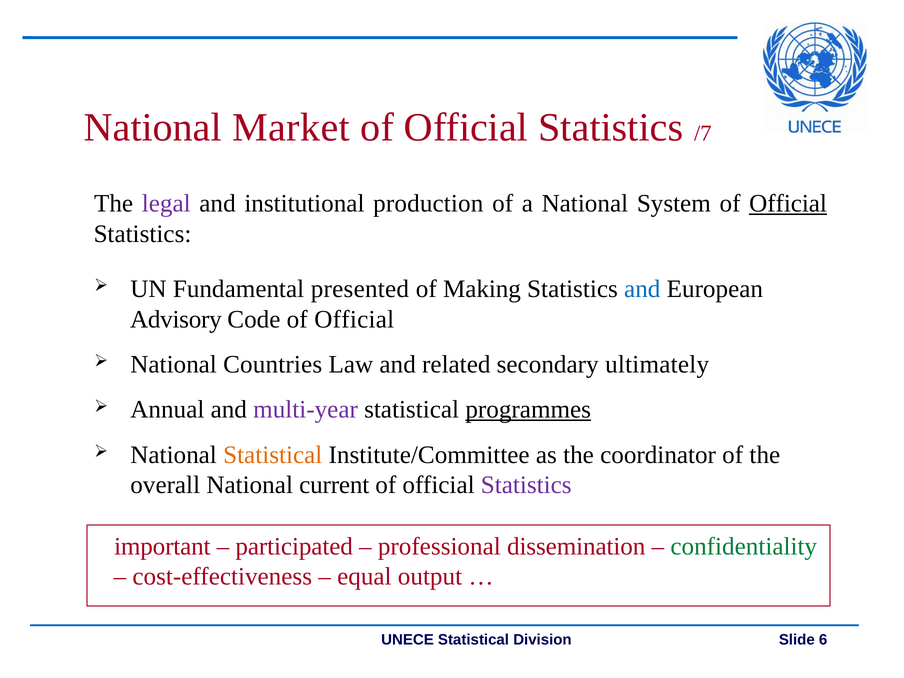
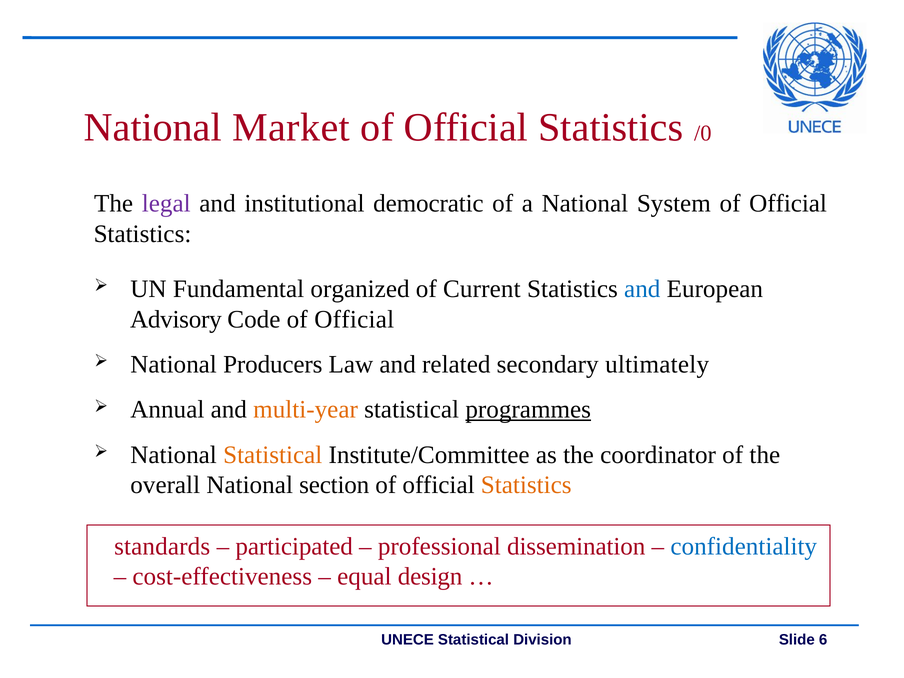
/7: /7 -> /0
production: production -> democratic
Official at (788, 204) underline: present -> none
presented: presented -> organized
Making: Making -> Current
Countries: Countries -> Producers
multi-year colour: purple -> orange
current: current -> section
Statistics at (526, 485) colour: purple -> orange
important: important -> standards
confidentiality colour: green -> blue
output: output -> design
